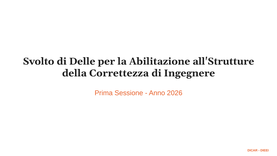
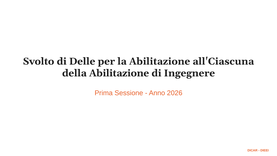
all'Strutture: all'Strutture -> all'Ciascuna
della Correttezza: Correttezza -> Abilitazione
